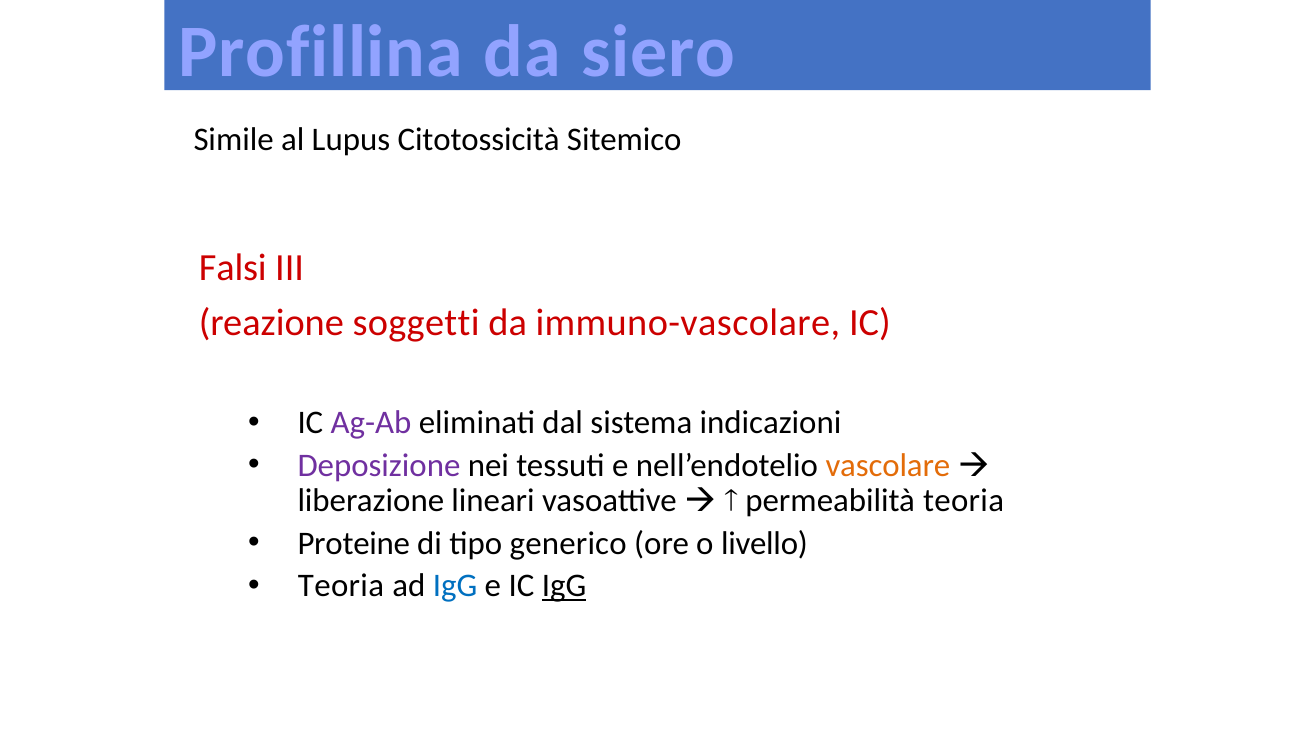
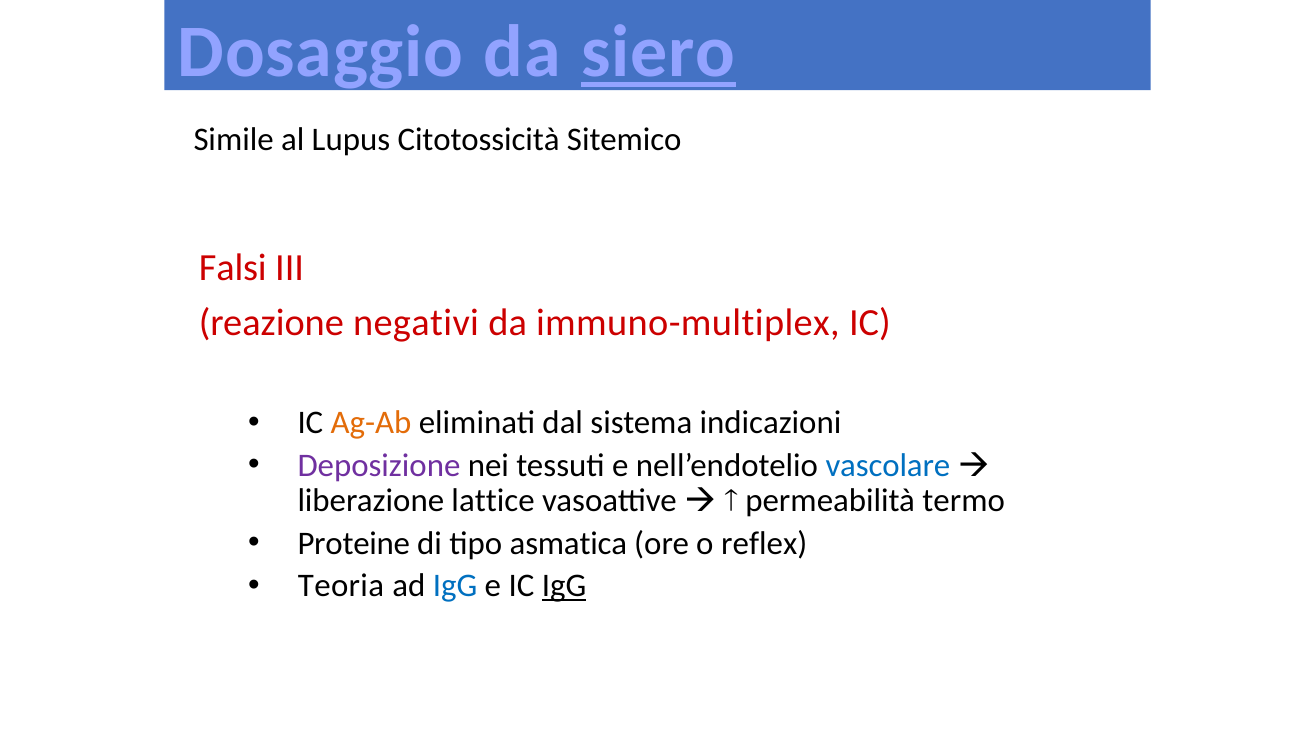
Profillina: Profillina -> Dosaggio
siero underline: none -> present
soggetti: soggetti -> negativi
immuno-vascolare: immuno-vascolare -> immuno-multiplex
Ag-Ab colour: purple -> orange
vascolare colour: orange -> blue
lineari: lineari -> lattice
permeabilità teoria: teoria -> termo
generico: generico -> asmatica
livello: livello -> reflex
